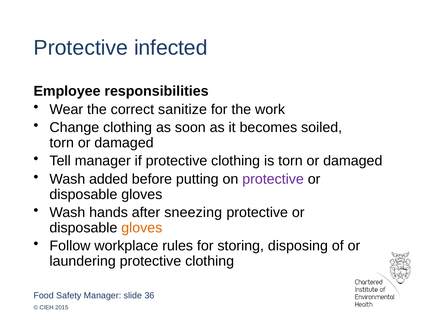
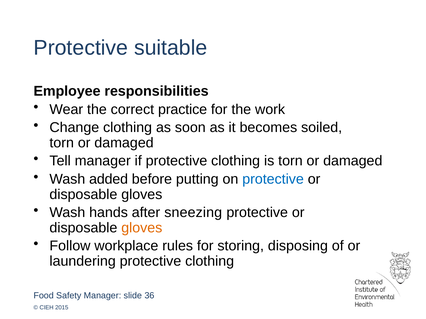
infected: infected -> suitable
sanitize: sanitize -> practice
protective at (273, 179) colour: purple -> blue
